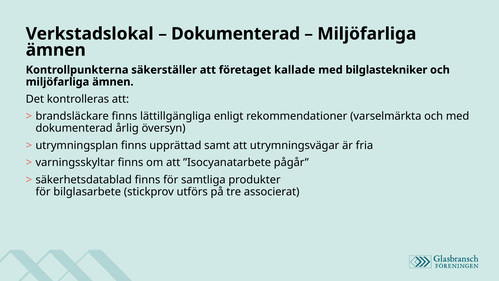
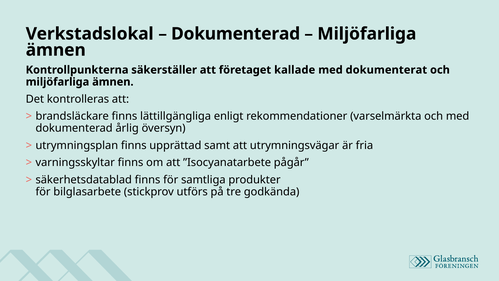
bilglastekniker: bilglastekniker -> dokumenterat
associerat: associerat -> godkända
